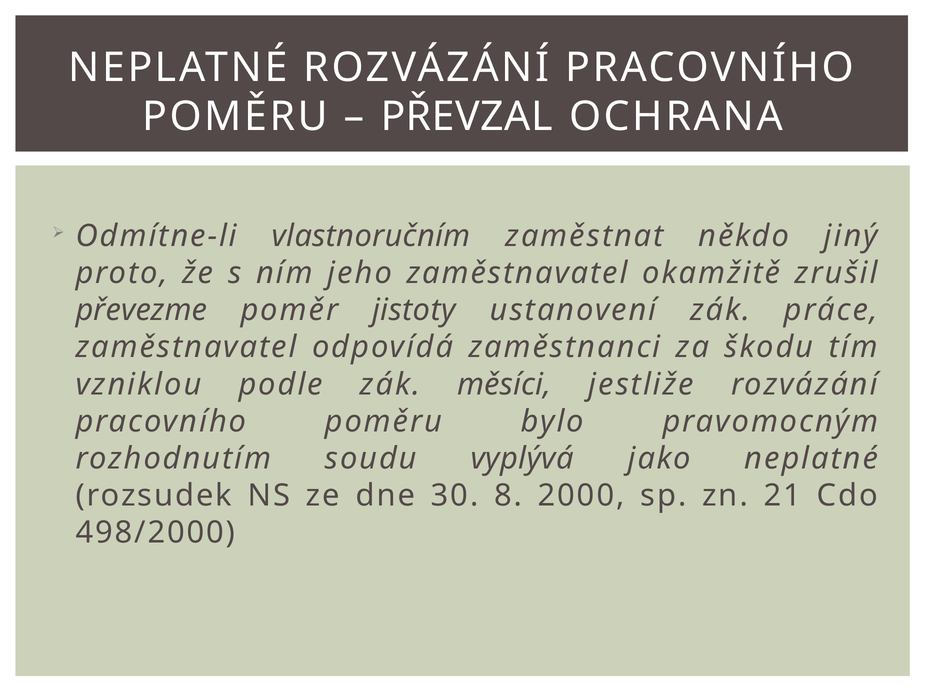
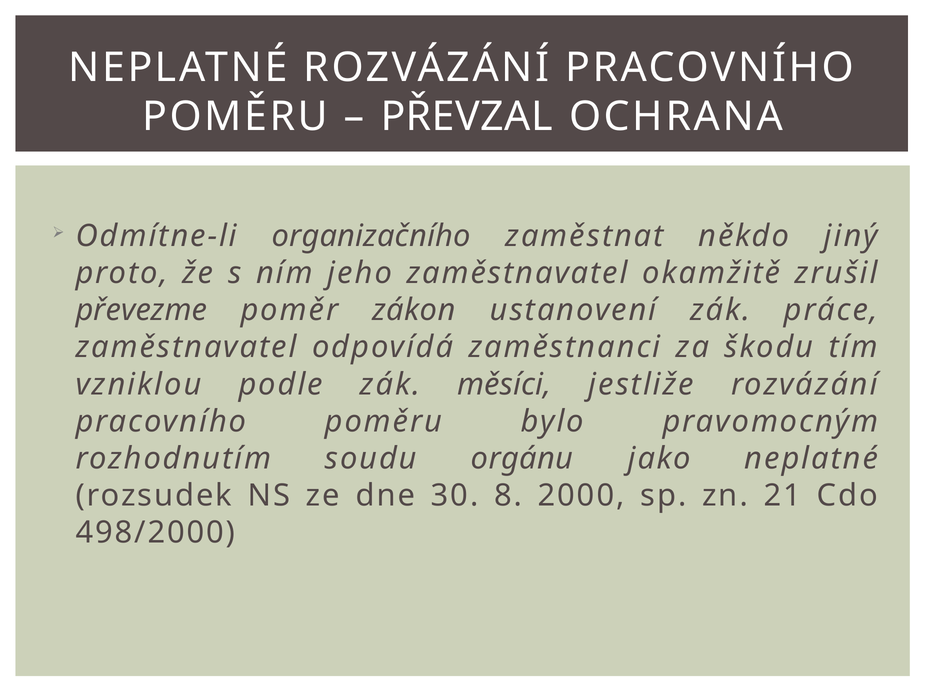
vlastnoručním: vlastnoručním -> organizačního
jistoty: jistoty -> zákon
vyplývá: vyplývá -> orgánu
